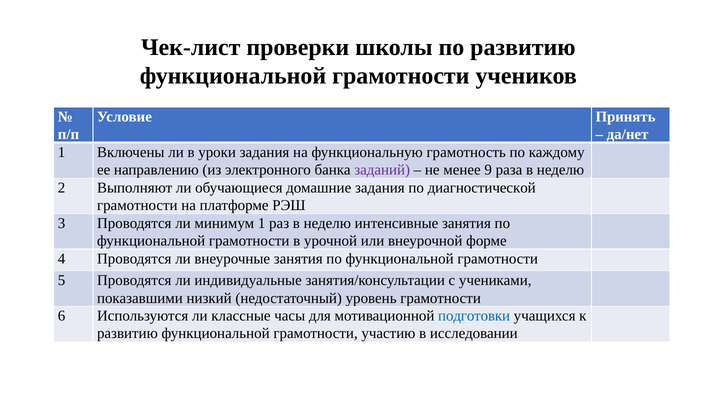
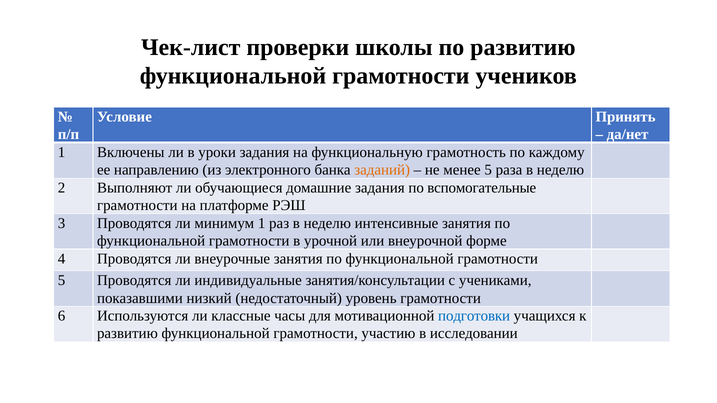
заданий colour: purple -> orange
менее 9: 9 -> 5
диагностической: диагностической -> вспомогательные
